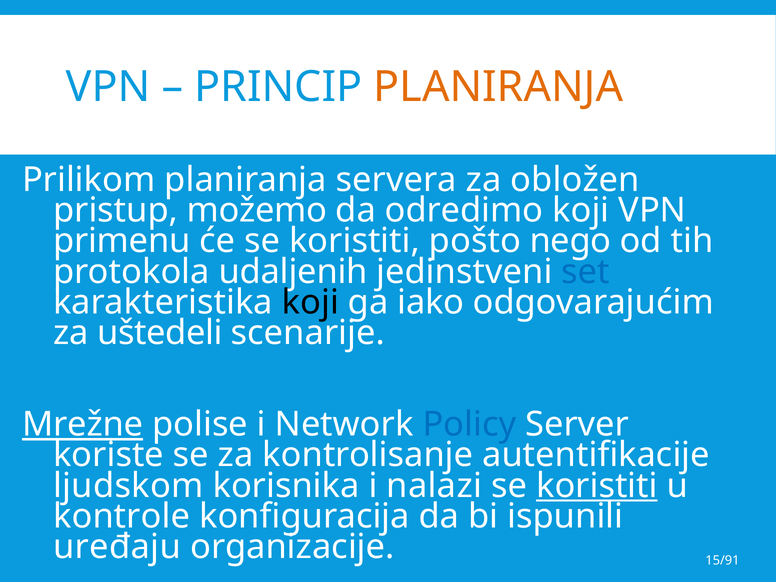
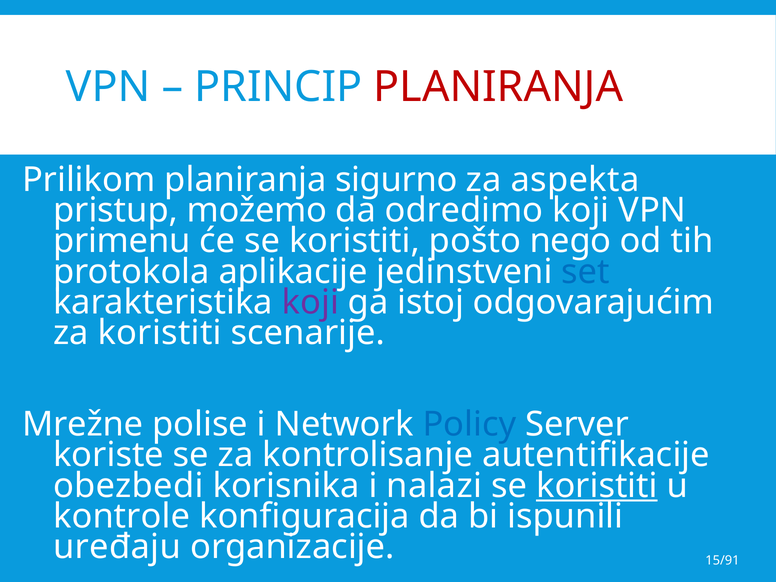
PLANIRANJA at (498, 87) colour: orange -> red
servera: servera -> sigurno
obložen: obložen -> aspekta
udaljenih: udaljenih -> aplikacije
koji at (310, 302) colour: black -> purple
iako: iako -> istoj
za uštedeli: uštedeli -> koristiti
Mrežne underline: present -> none
ljudskom: ljudskom -> obezbedi
